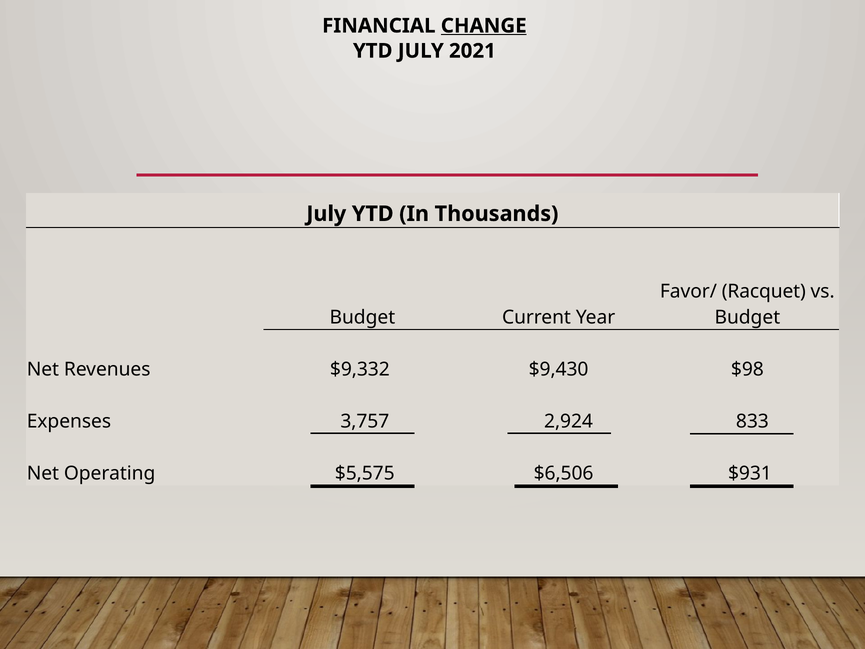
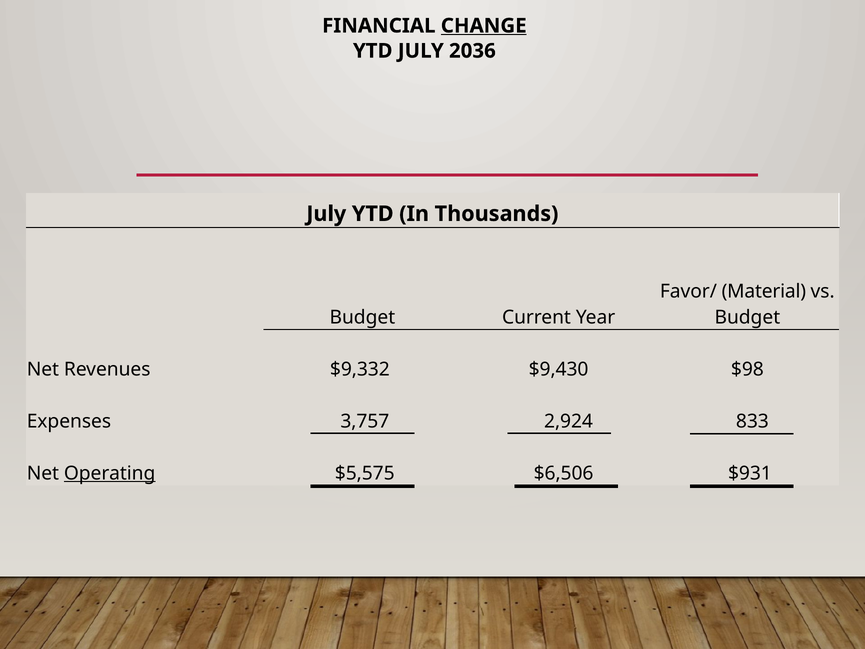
2021: 2021 -> 2036
Racquet: Racquet -> Material
Operating underline: none -> present
